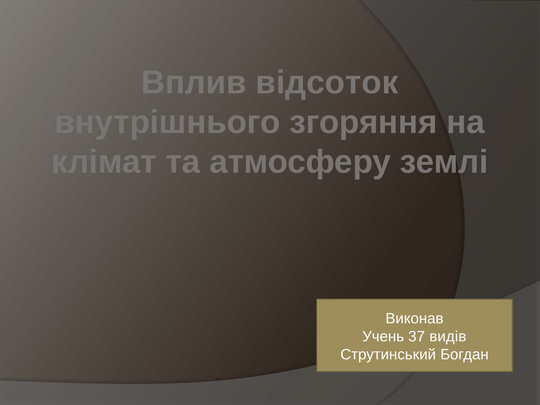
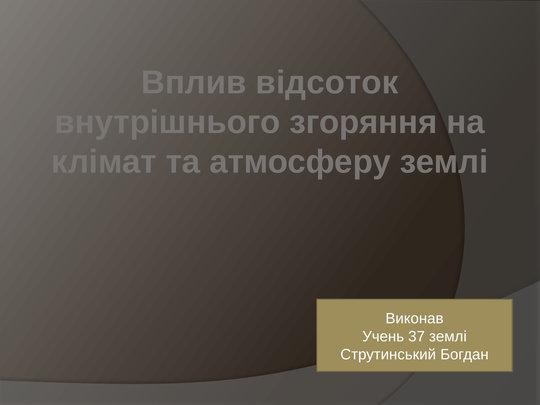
37 видів: видів -> землі
